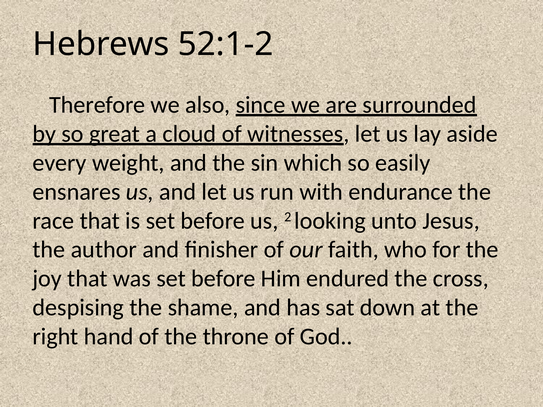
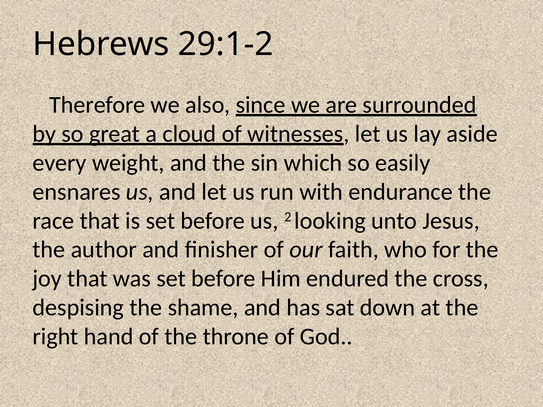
52:1-2: 52:1-2 -> 29:1-2
